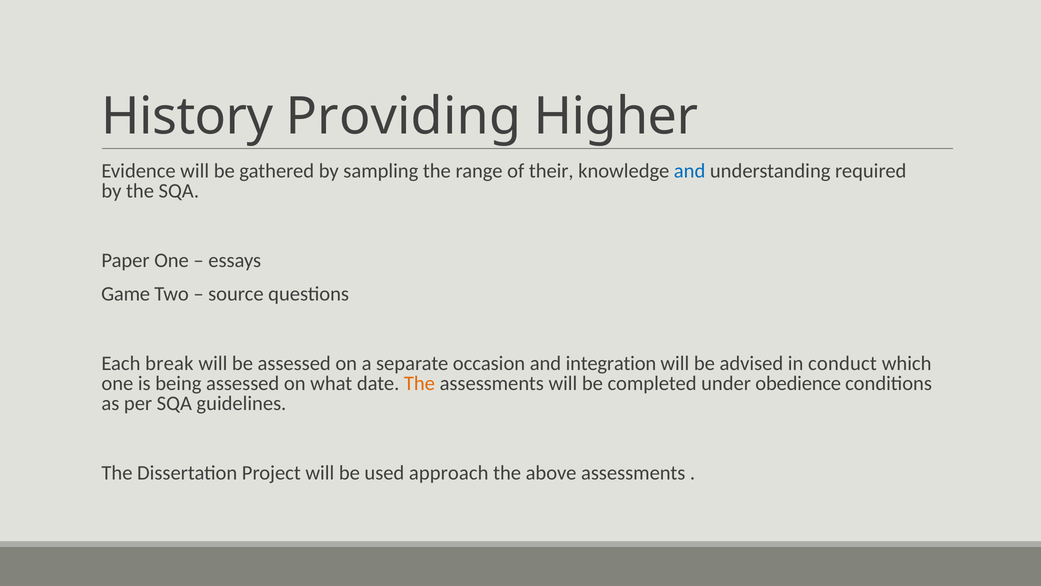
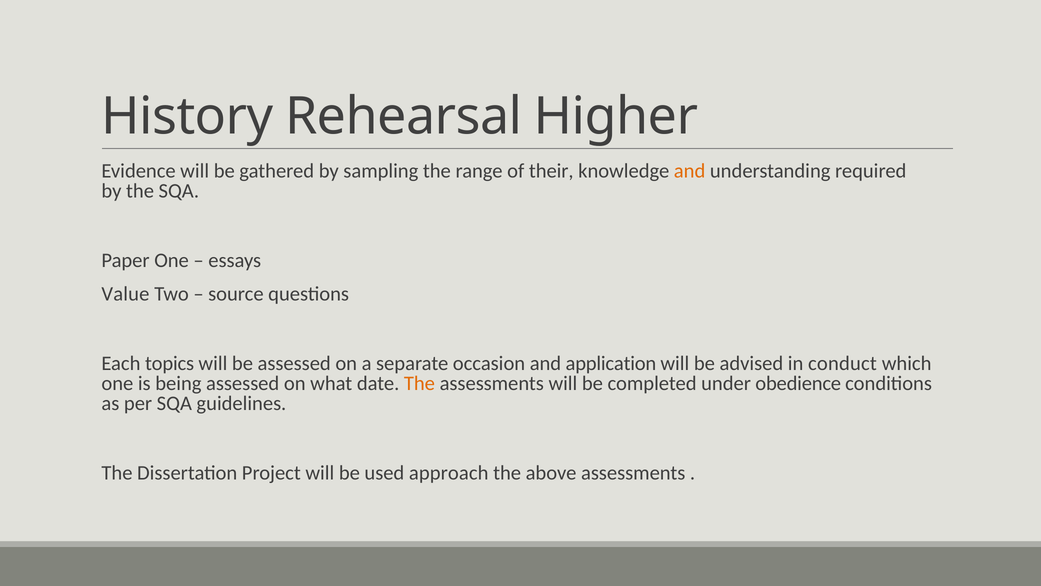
Providing: Providing -> Rehearsal
and at (690, 171) colour: blue -> orange
Game: Game -> Value
break: break -> topics
integration: integration -> application
